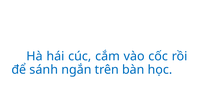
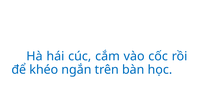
sánh: sánh -> khéo
